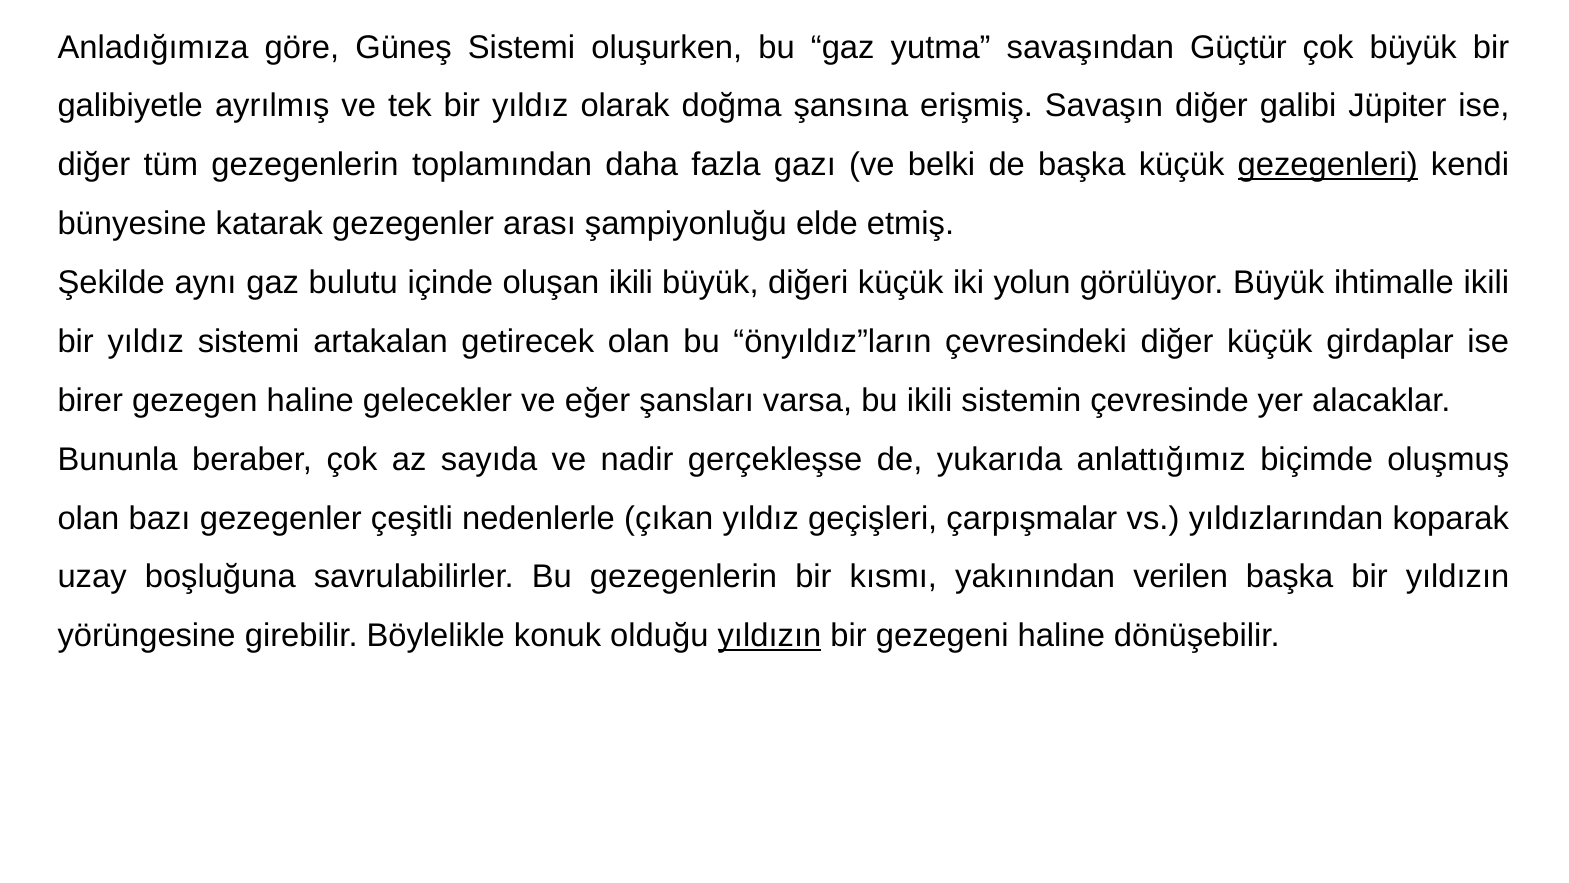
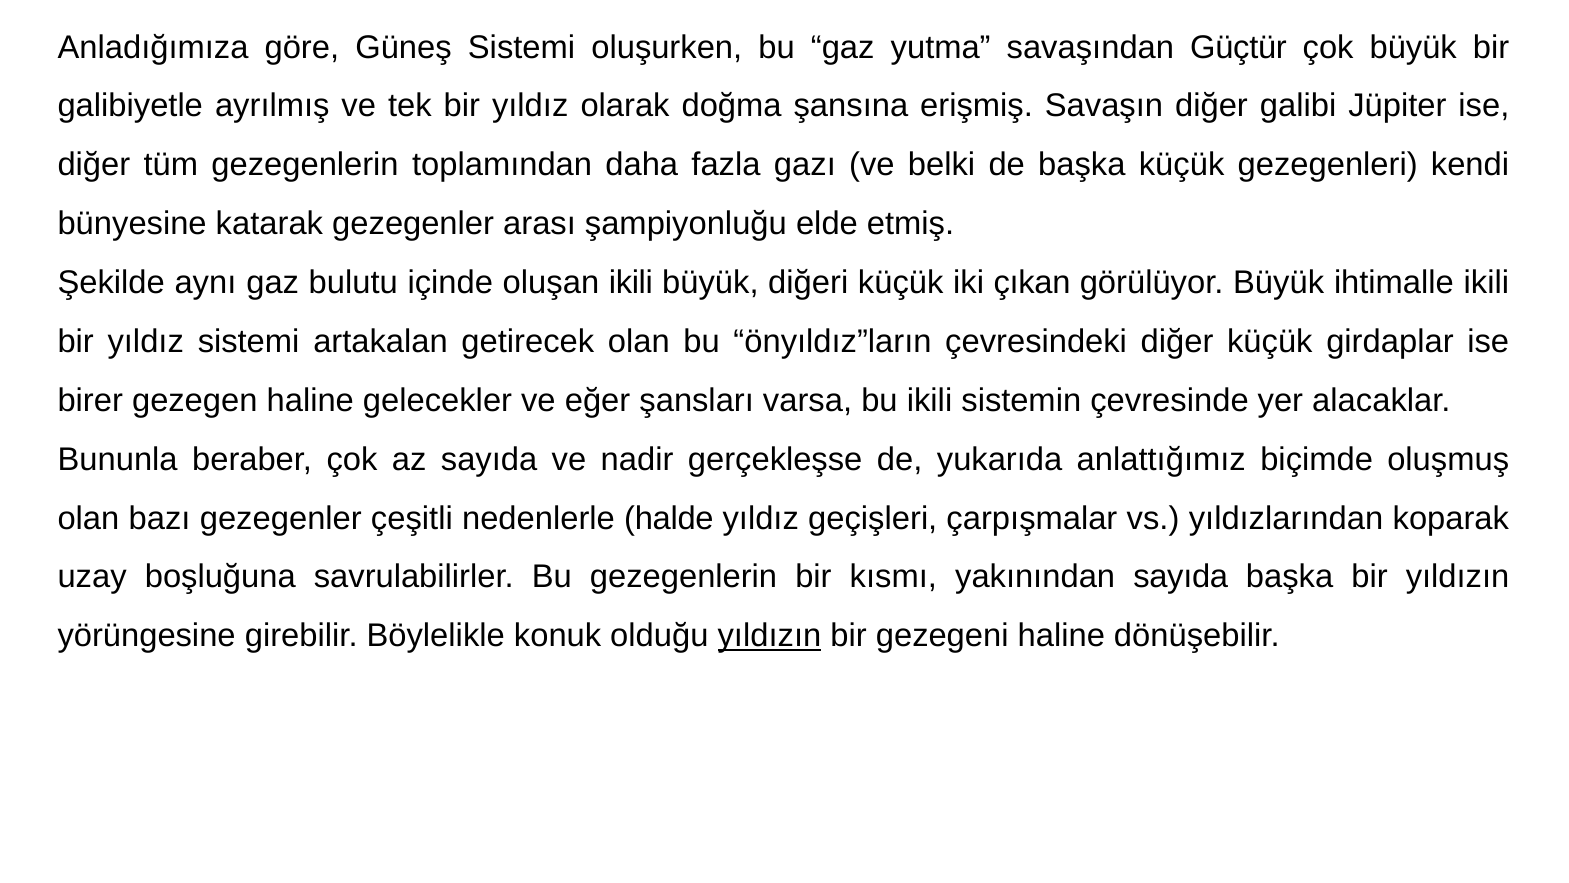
gezegenleri underline: present -> none
yolun: yolun -> çıkan
çıkan: çıkan -> halde
yakınından verilen: verilen -> sayıda
